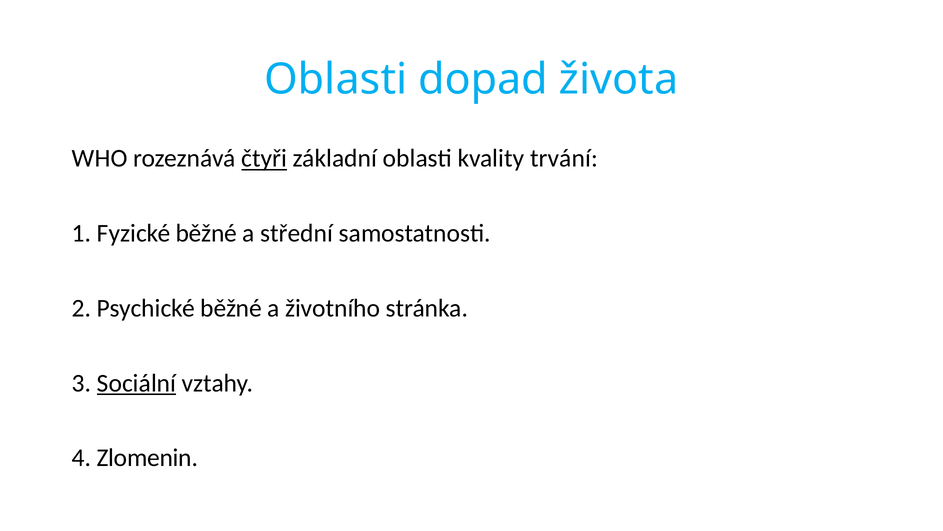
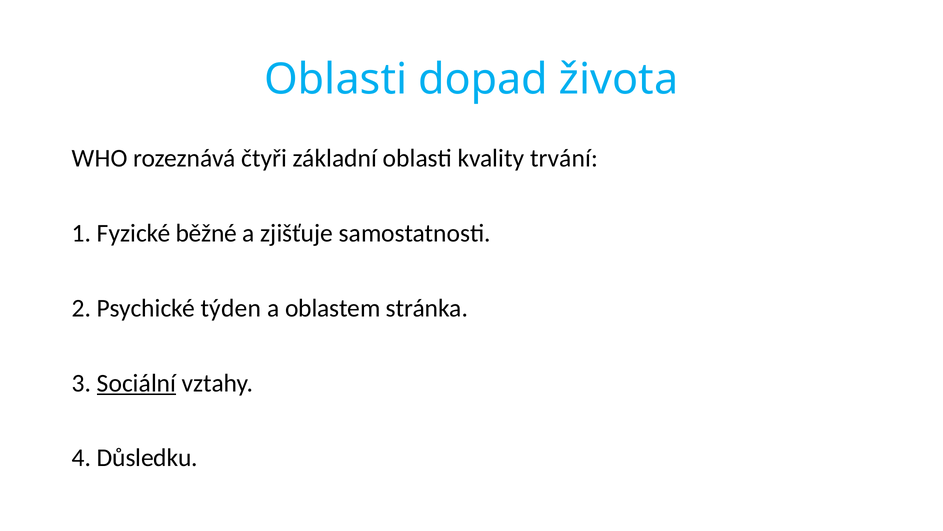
čtyři underline: present -> none
střední: střední -> zjišťuje
Psychické běžné: běžné -> týden
životního: životního -> oblastem
Zlomenin: Zlomenin -> Důsledku
